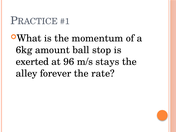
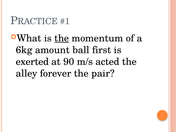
the at (62, 38) underline: none -> present
stop: stop -> first
96: 96 -> 90
stays: stays -> acted
rate: rate -> pair
